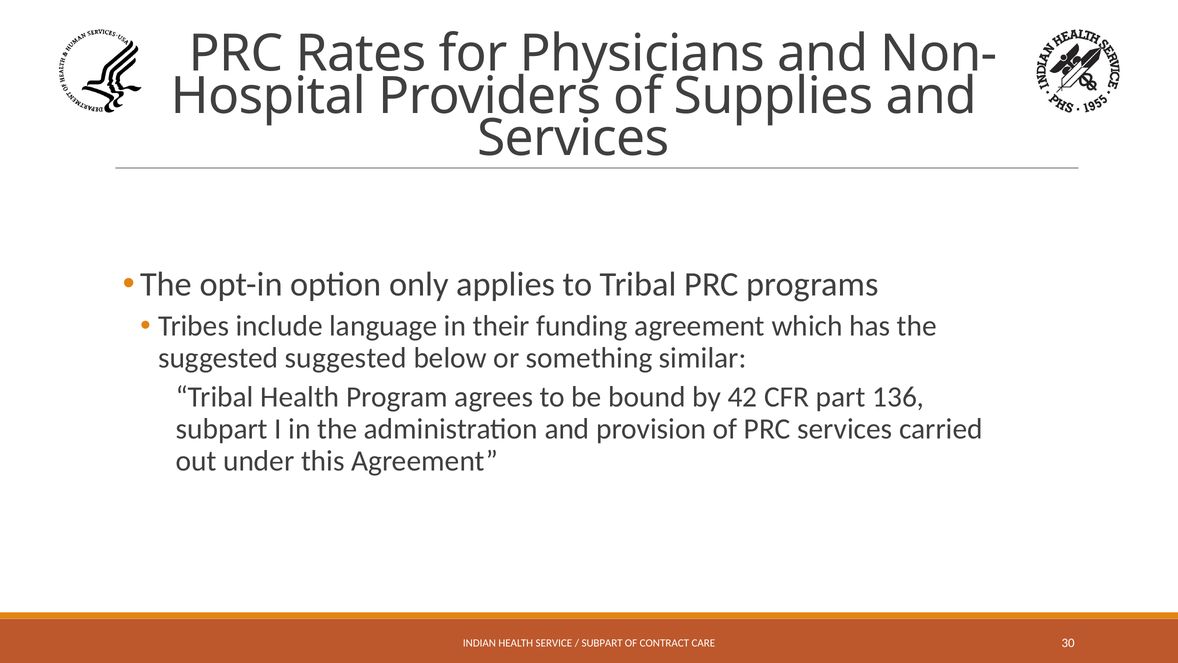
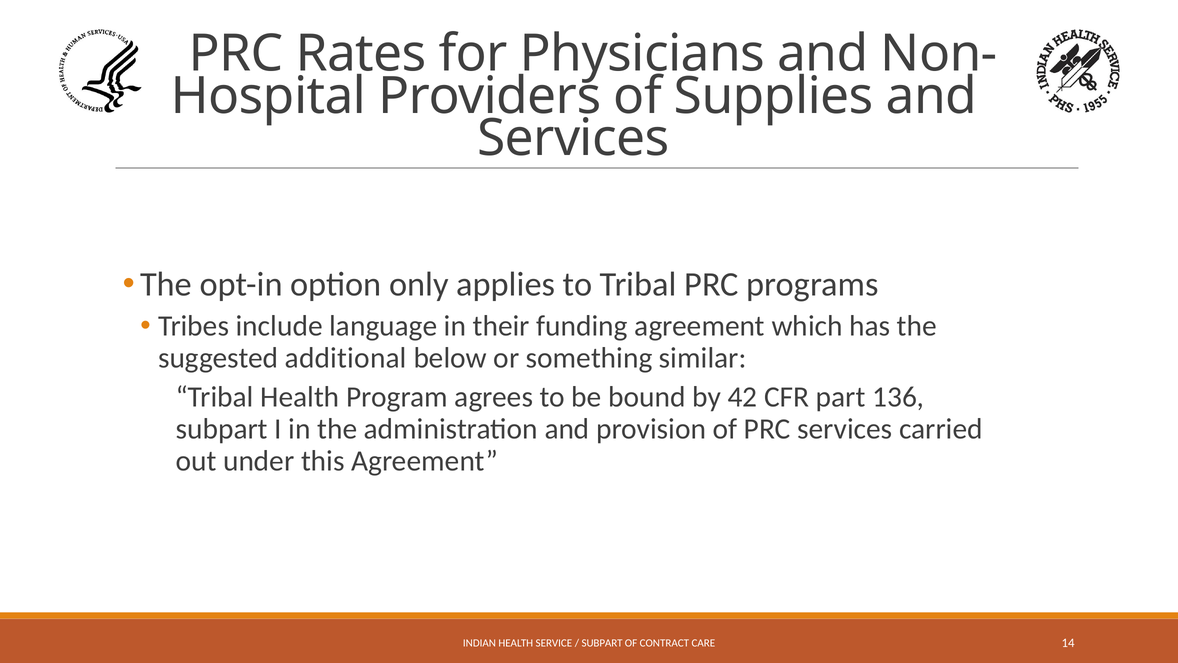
suggested suggested: suggested -> additional
30: 30 -> 14
